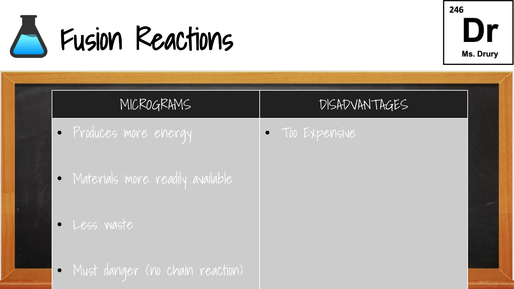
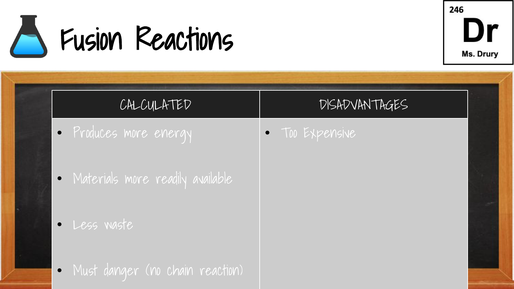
MICROGRAMS: MICROGRAMS -> CALCULATED
